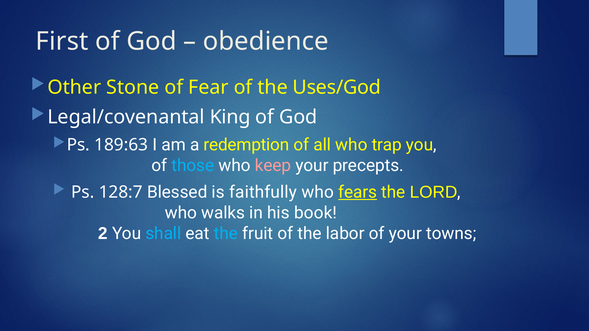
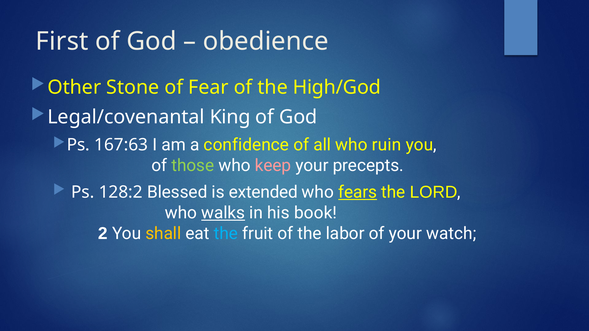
Uses/God: Uses/God -> High/God
189:63: 189:63 -> 167:63
redemption: redemption -> confidence
trap: trap -> ruin
those colour: light blue -> light green
128:7: 128:7 -> 128:2
faithfully: faithfully -> extended
walks underline: none -> present
shall colour: light blue -> yellow
towns: towns -> watch
